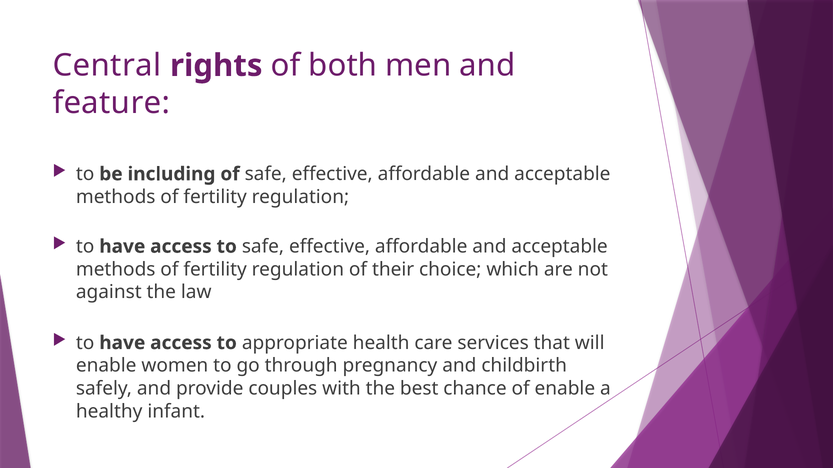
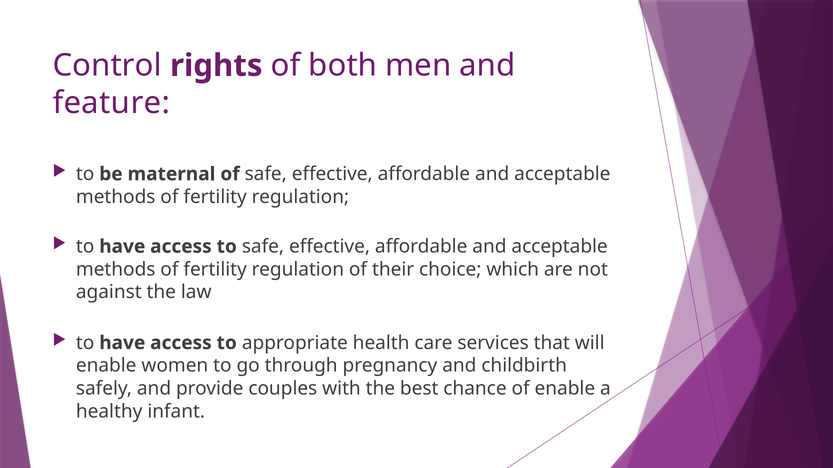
Central: Central -> Control
including: including -> maternal
